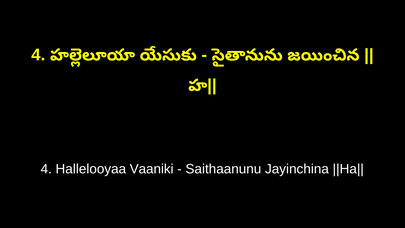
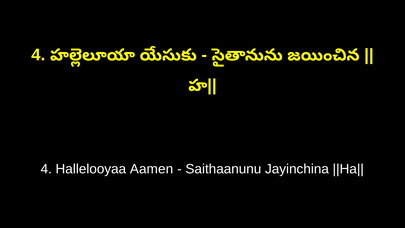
Vaaniki: Vaaniki -> Aamen
